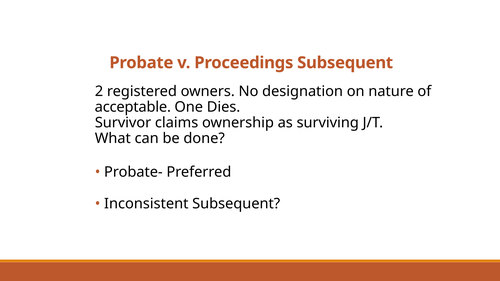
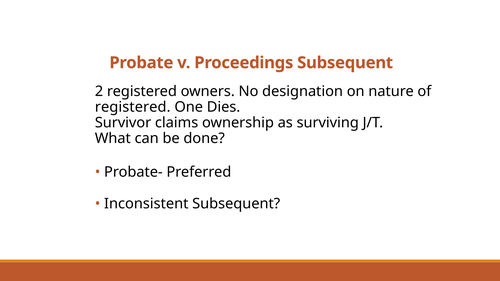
acceptable at (133, 107): acceptable -> registered
